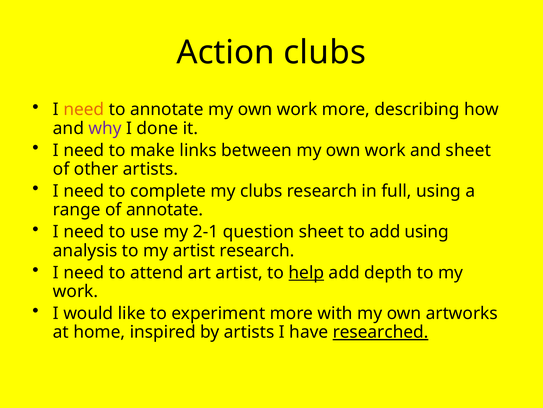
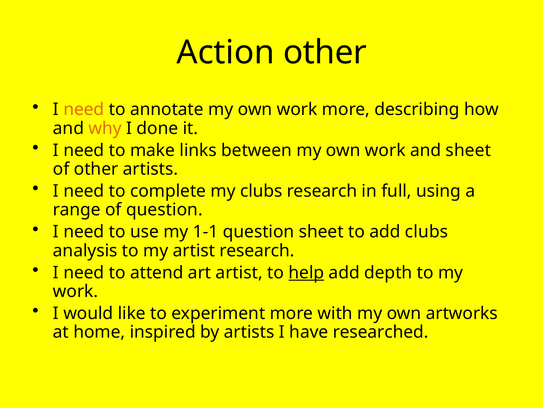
Action clubs: clubs -> other
why colour: purple -> orange
of annotate: annotate -> question
2-1: 2-1 -> 1-1
add using: using -> clubs
researched underline: present -> none
